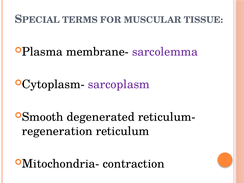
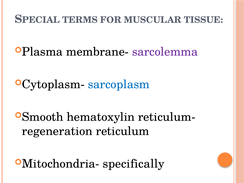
sarcoplasm colour: purple -> blue
degenerated: degenerated -> hematoxylin
contraction: contraction -> specifically
